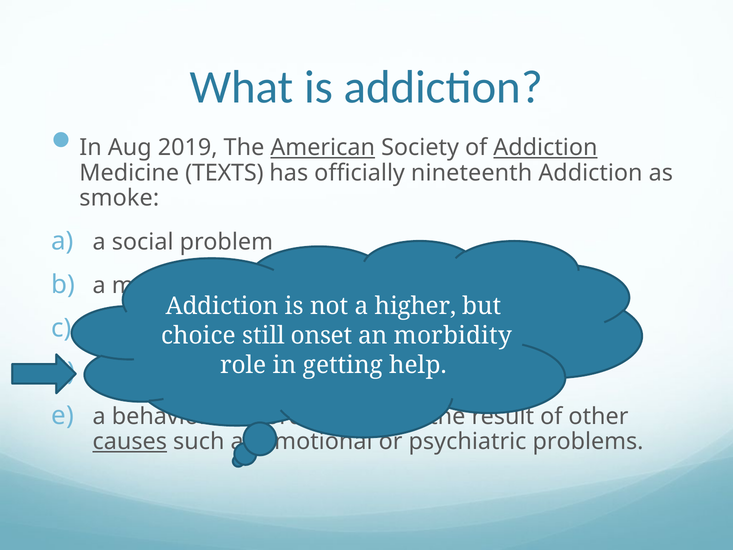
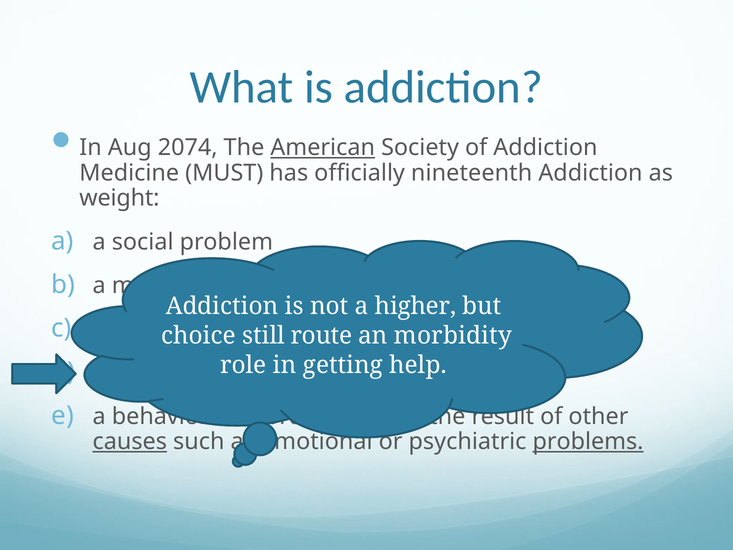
2019: 2019 -> 2074
Addiction at (545, 148) underline: present -> none
TEXTS: TEXTS -> MUST
smoke: smoke -> weight
onset: onset -> route
problems underline: none -> present
